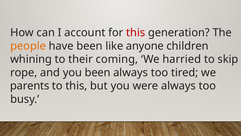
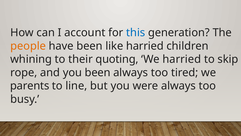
this at (136, 33) colour: red -> blue
like anyone: anyone -> harried
coming: coming -> quoting
to this: this -> line
